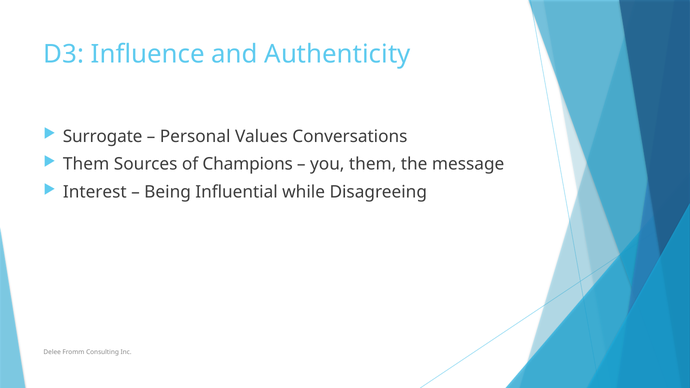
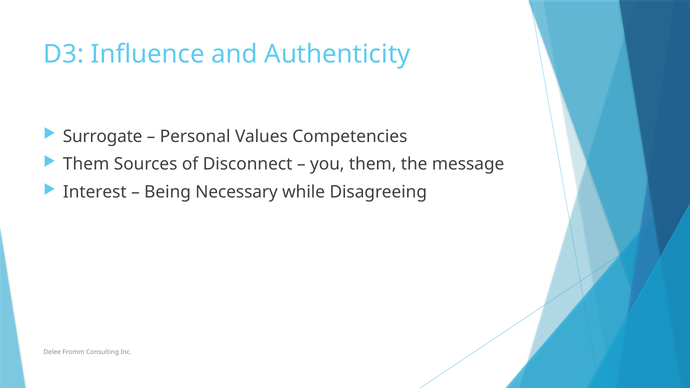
Conversations: Conversations -> Competencies
Champions: Champions -> Disconnect
Influential: Influential -> Necessary
